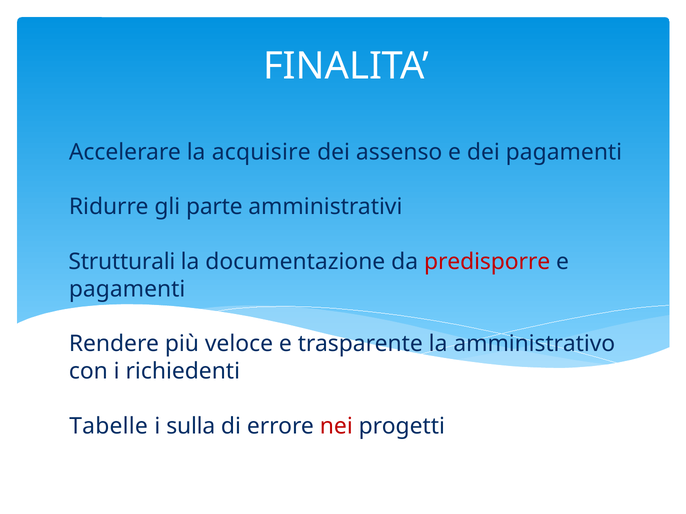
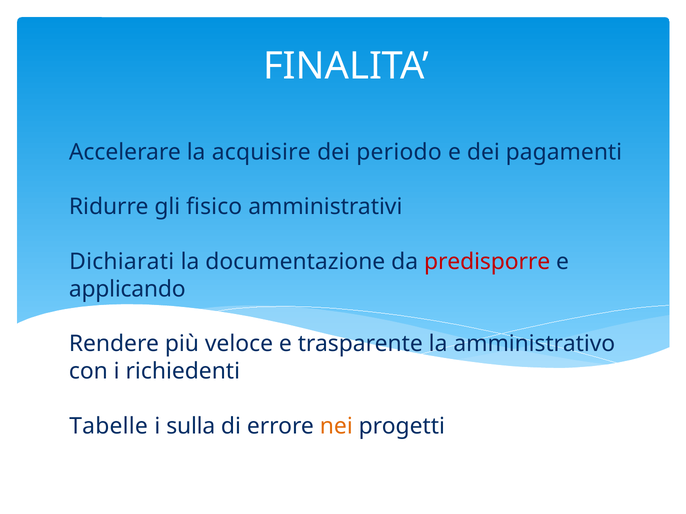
assenso: assenso -> periodo
parte: parte -> fisico
Strutturali: Strutturali -> Dichiarati
pagamenti at (127, 289): pagamenti -> applicando
nei colour: red -> orange
